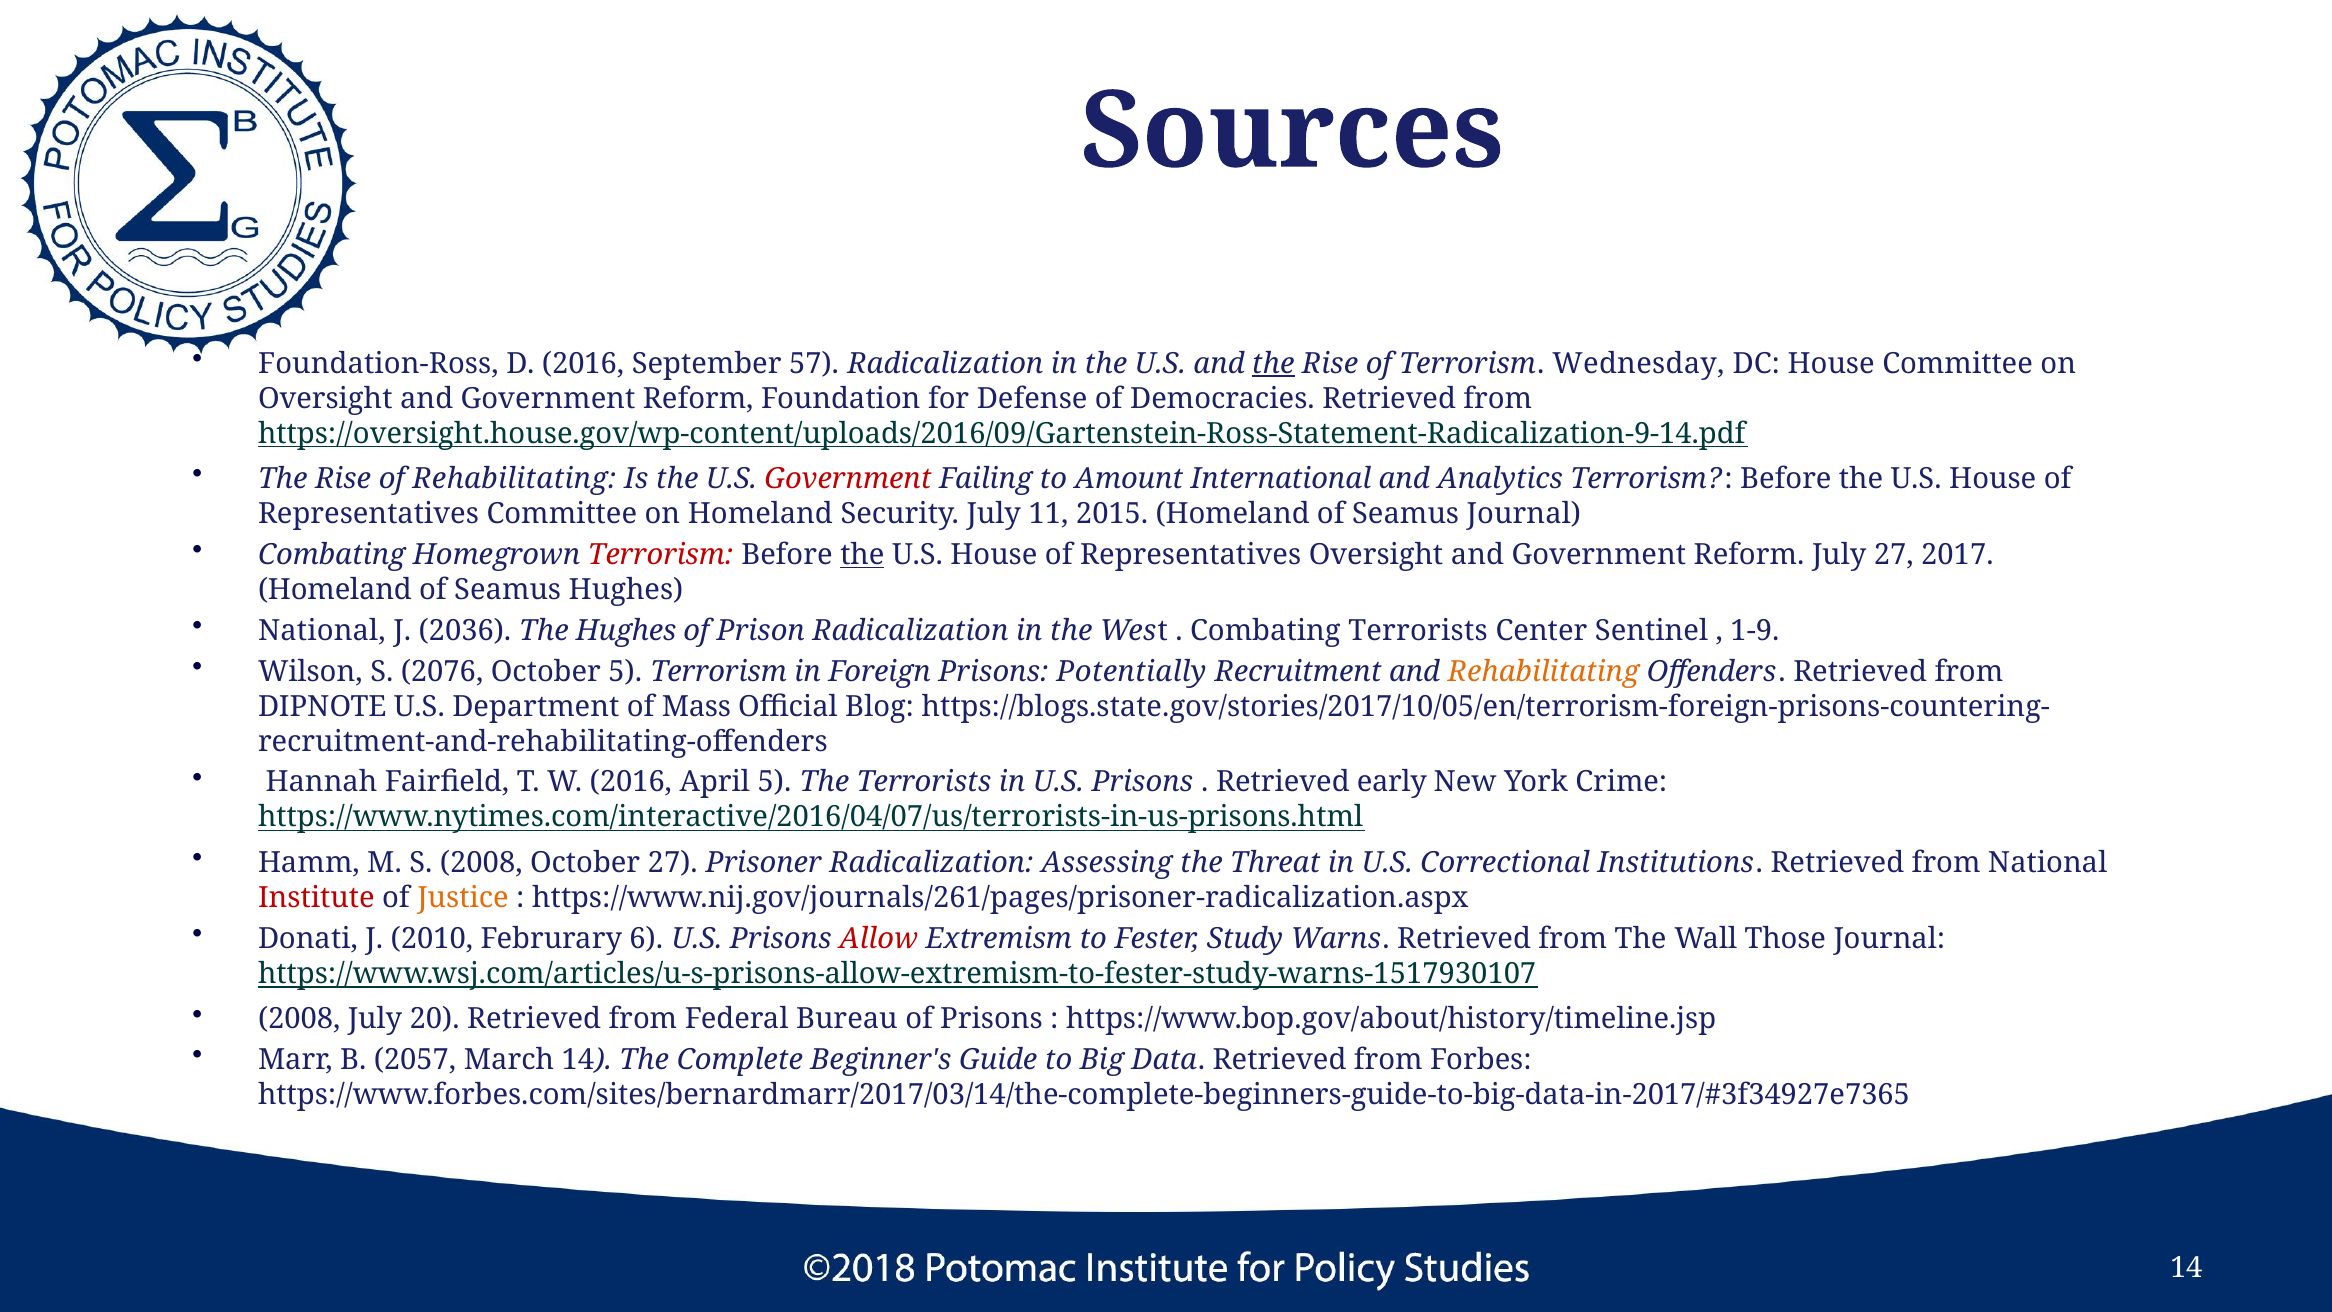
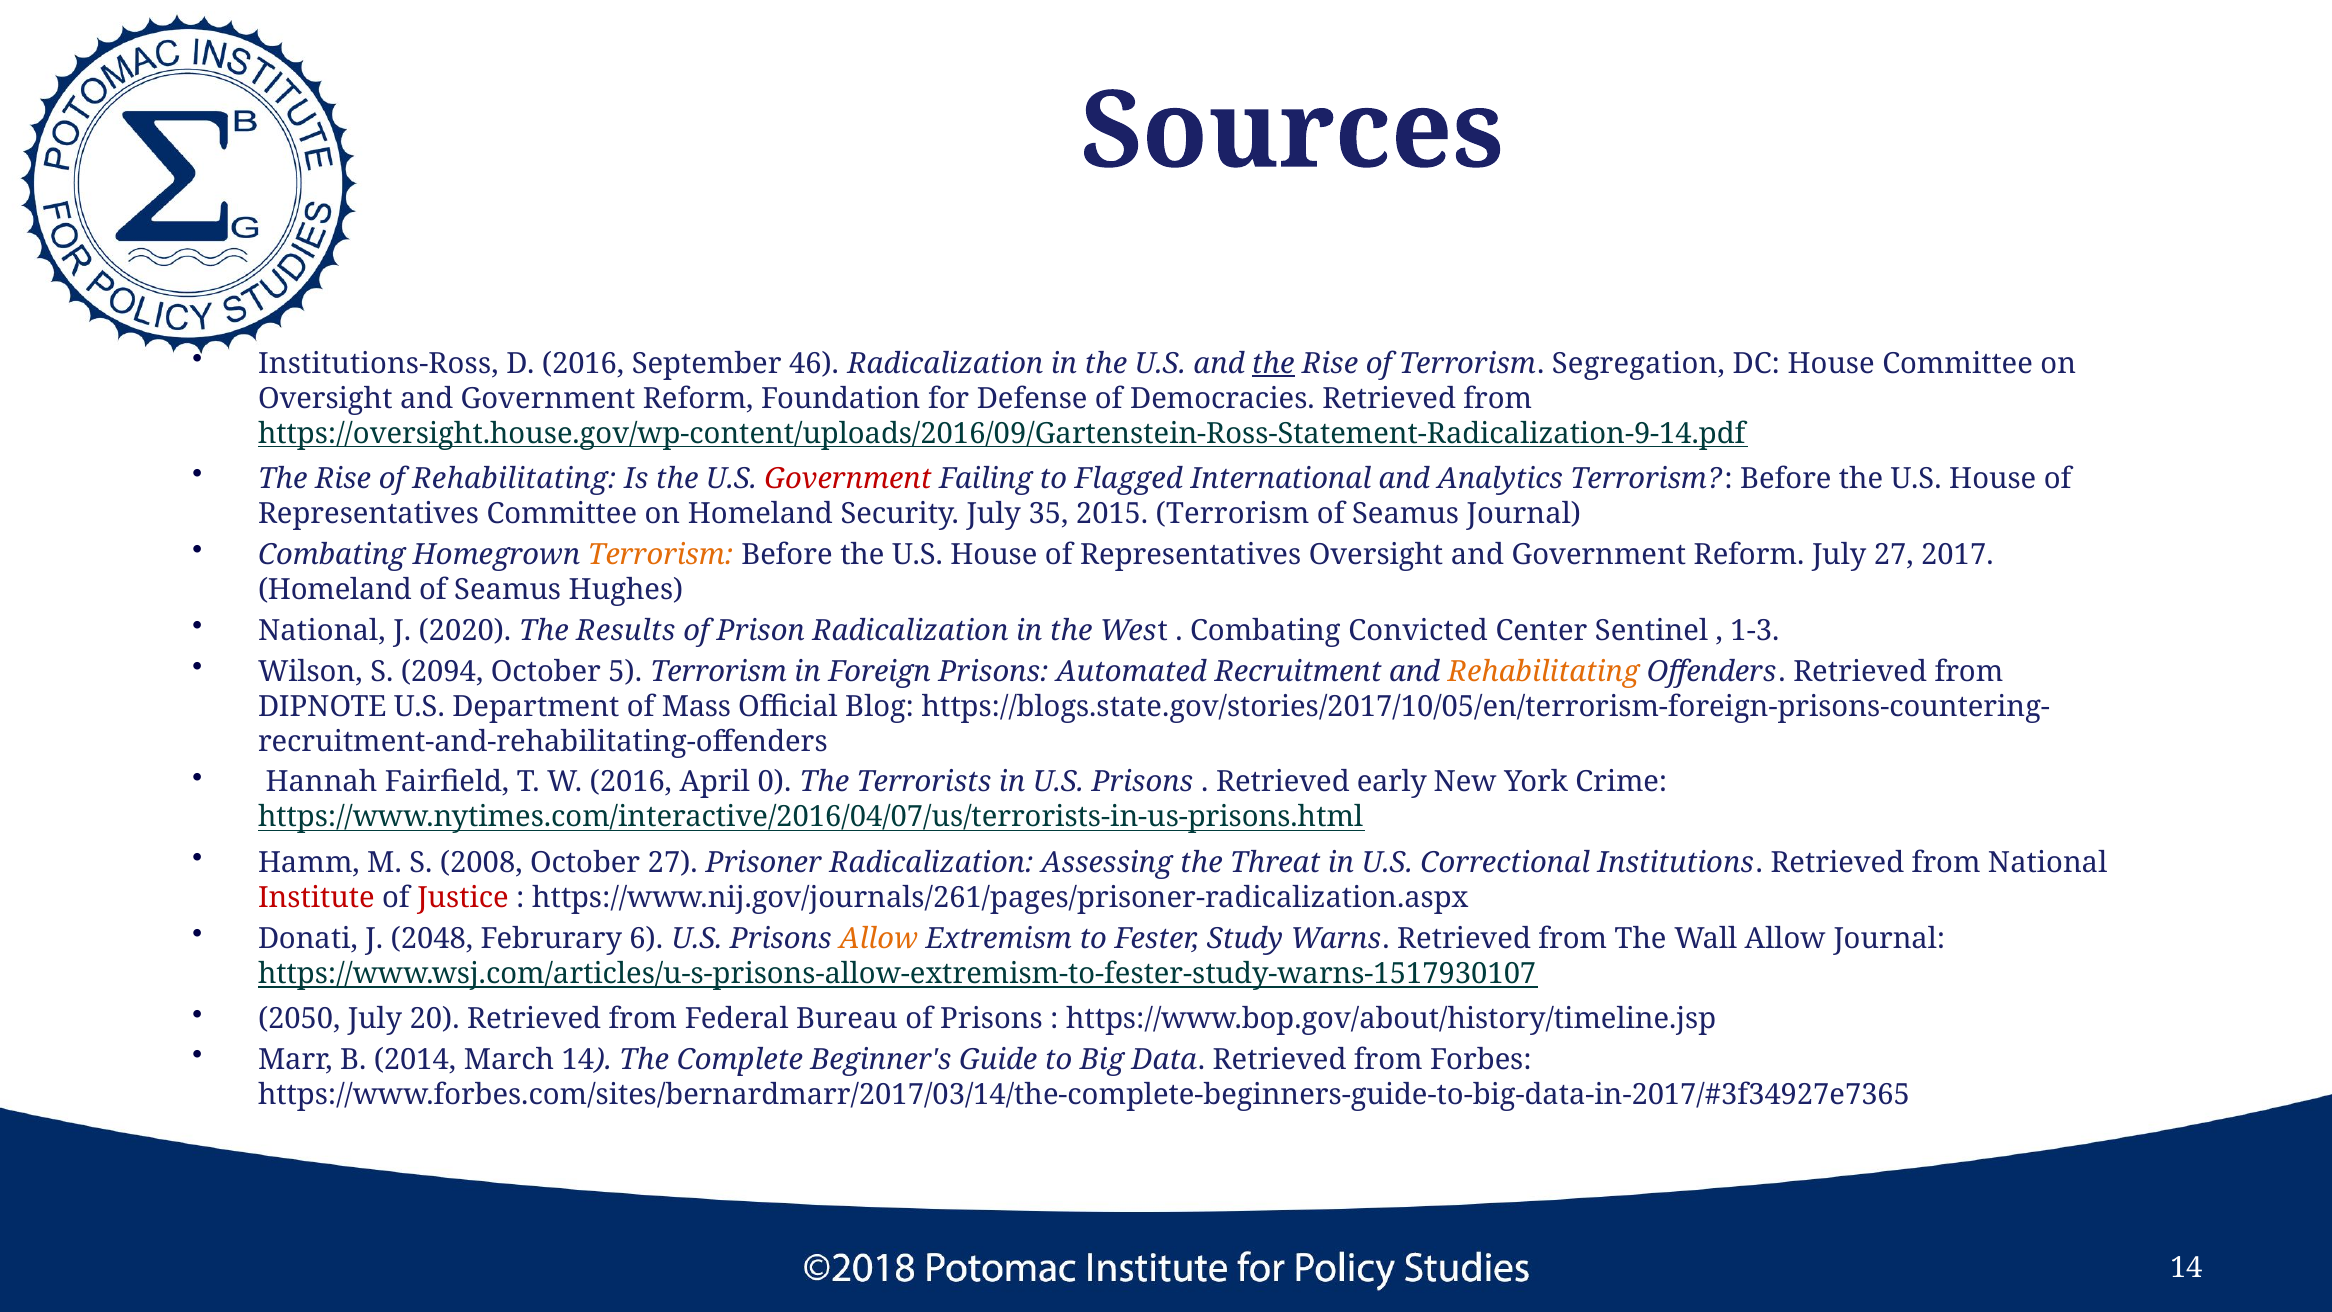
Foundation-Ross: Foundation-Ross -> Institutions-Ross
57: 57 -> 46
Wednesday: Wednesday -> Segregation
Amount: Amount -> Flagged
11: 11 -> 35
2015 Homeland: Homeland -> Terrorism
Terrorism at (660, 555) colour: red -> orange
the at (862, 555) underline: present -> none
2036: 2036 -> 2020
The Hughes: Hughes -> Results
Combating Terrorists: Terrorists -> Convicted
1-9: 1-9 -> 1-3
2076: 2076 -> 2094
Potentially: Potentially -> Automated
April 5: 5 -> 0
Justice colour: orange -> red
2010: 2010 -> 2048
Allow at (878, 938) colour: red -> orange
Wall Those: Those -> Allow
2008 at (299, 1019): 2008 -> 2050
2057: 2057 -> 2014
